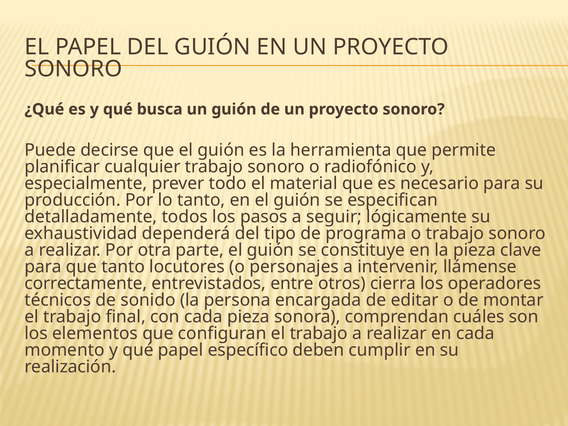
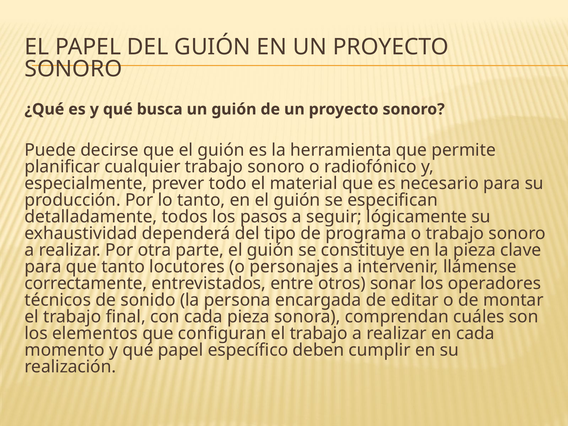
cierra: cierra -> sonar
